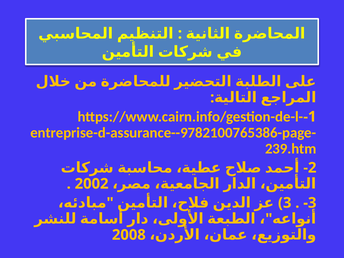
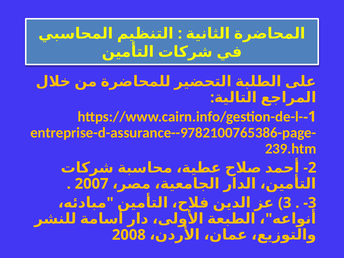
2002: 2002 -> 2007
